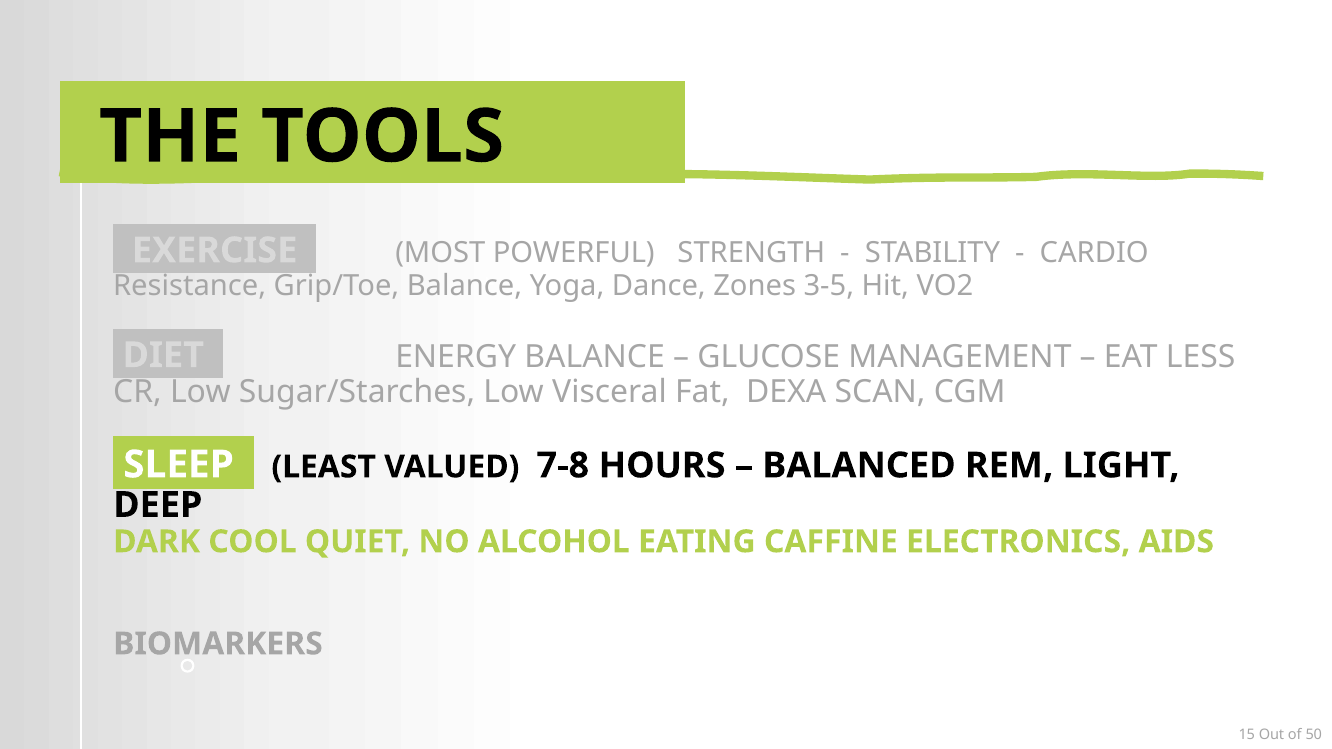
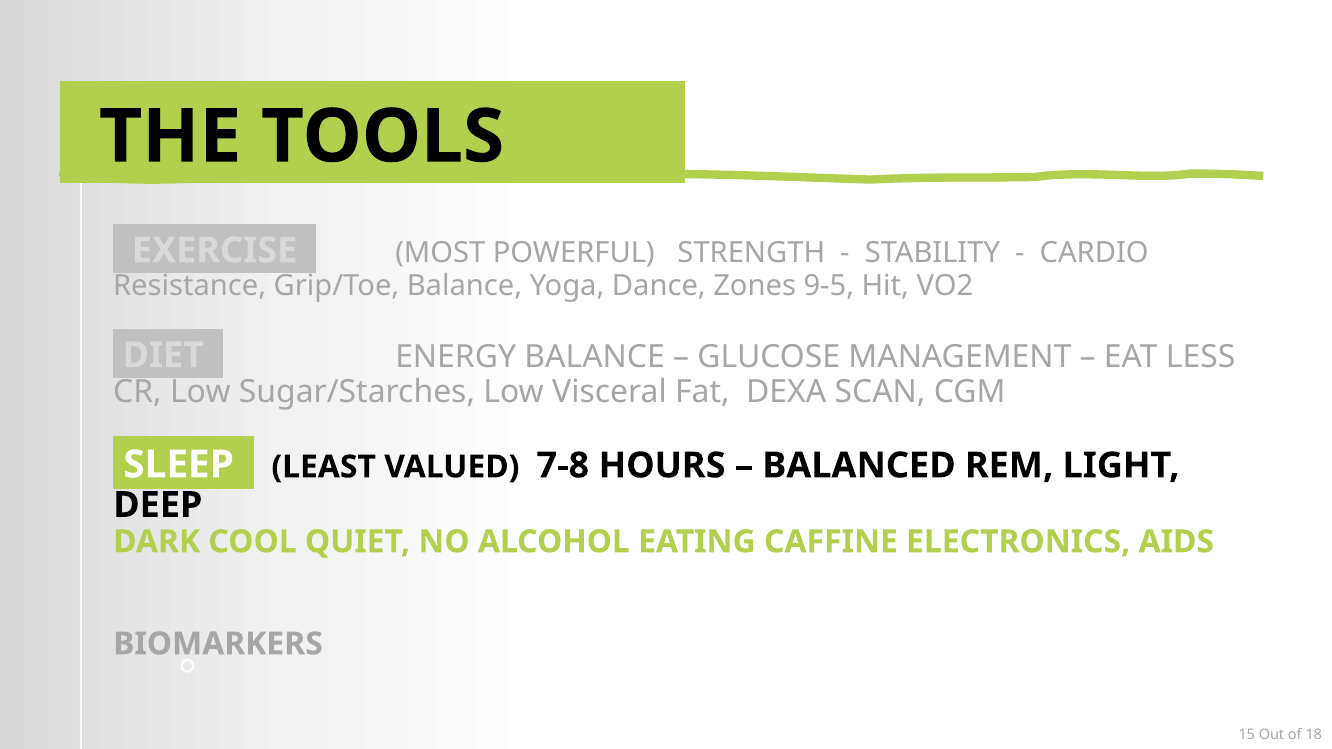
3-5: 3-5 -> 9-5
50: 50 -> 18
